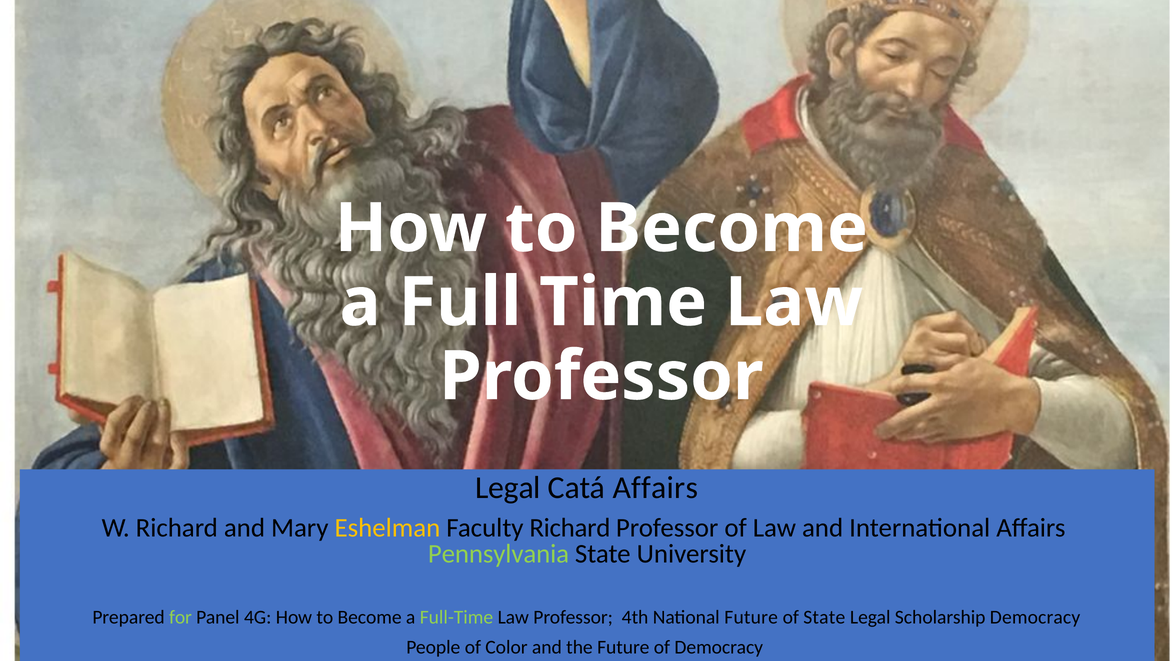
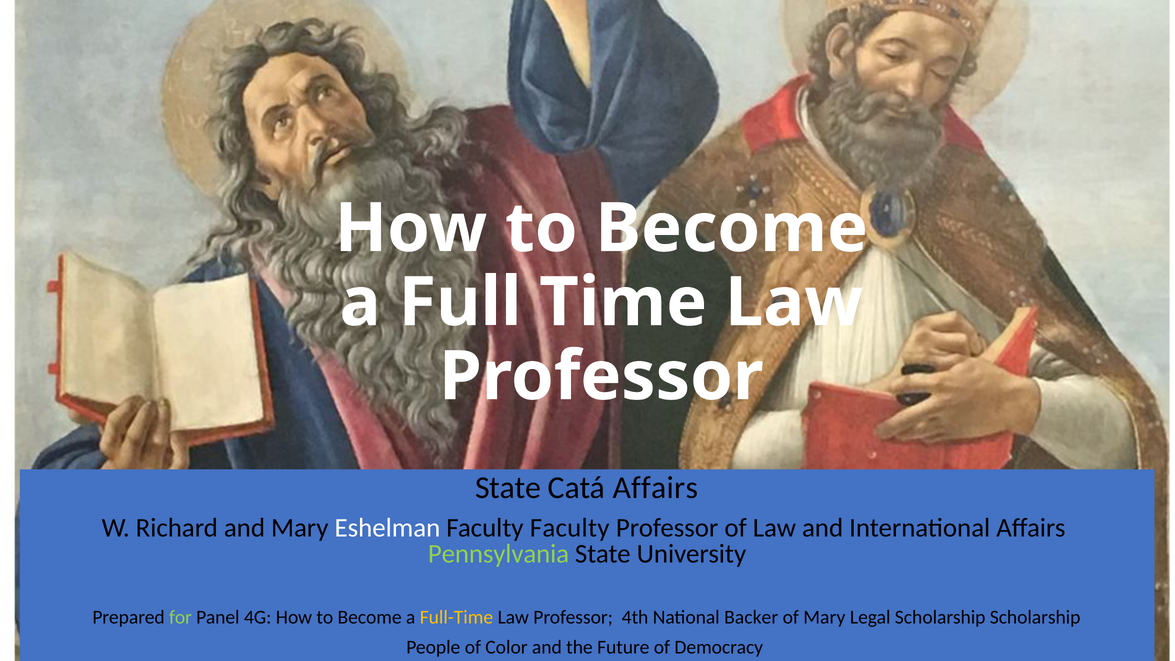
Legal at (508, 488): Legal -> State
Eshelman colour: yellow -> white
Faculty Richard: Richard -> Faculty
Full-Time colour: light green -> yellow
National Future: Future -> Backer
of State: State -> Mary
Scholarship Democracy: Democracy -> Scholarship
